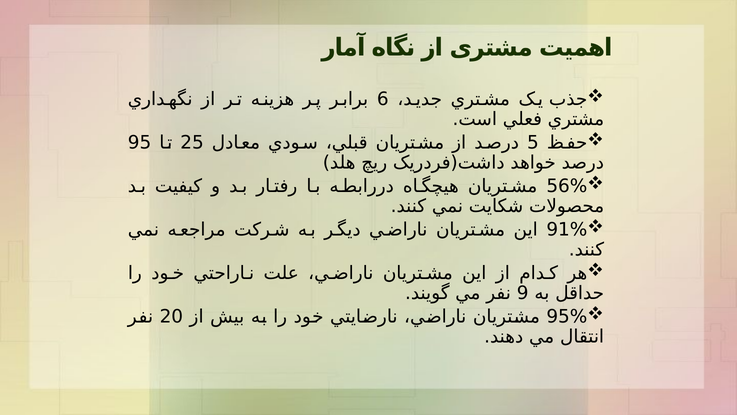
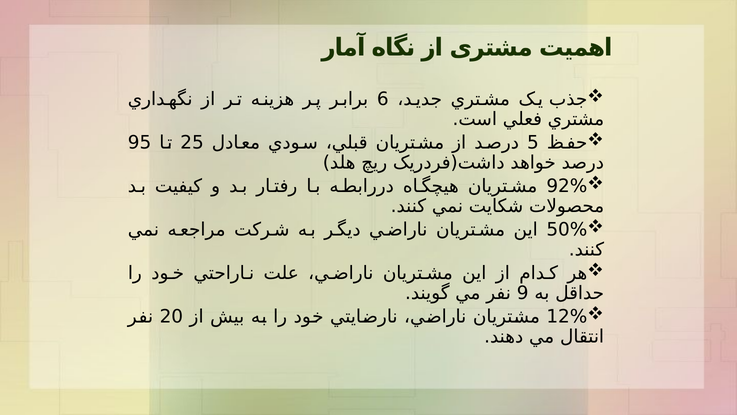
56%: 56% -> 92%
91%: 91% -> 50%
95%: 95% -> 12%
